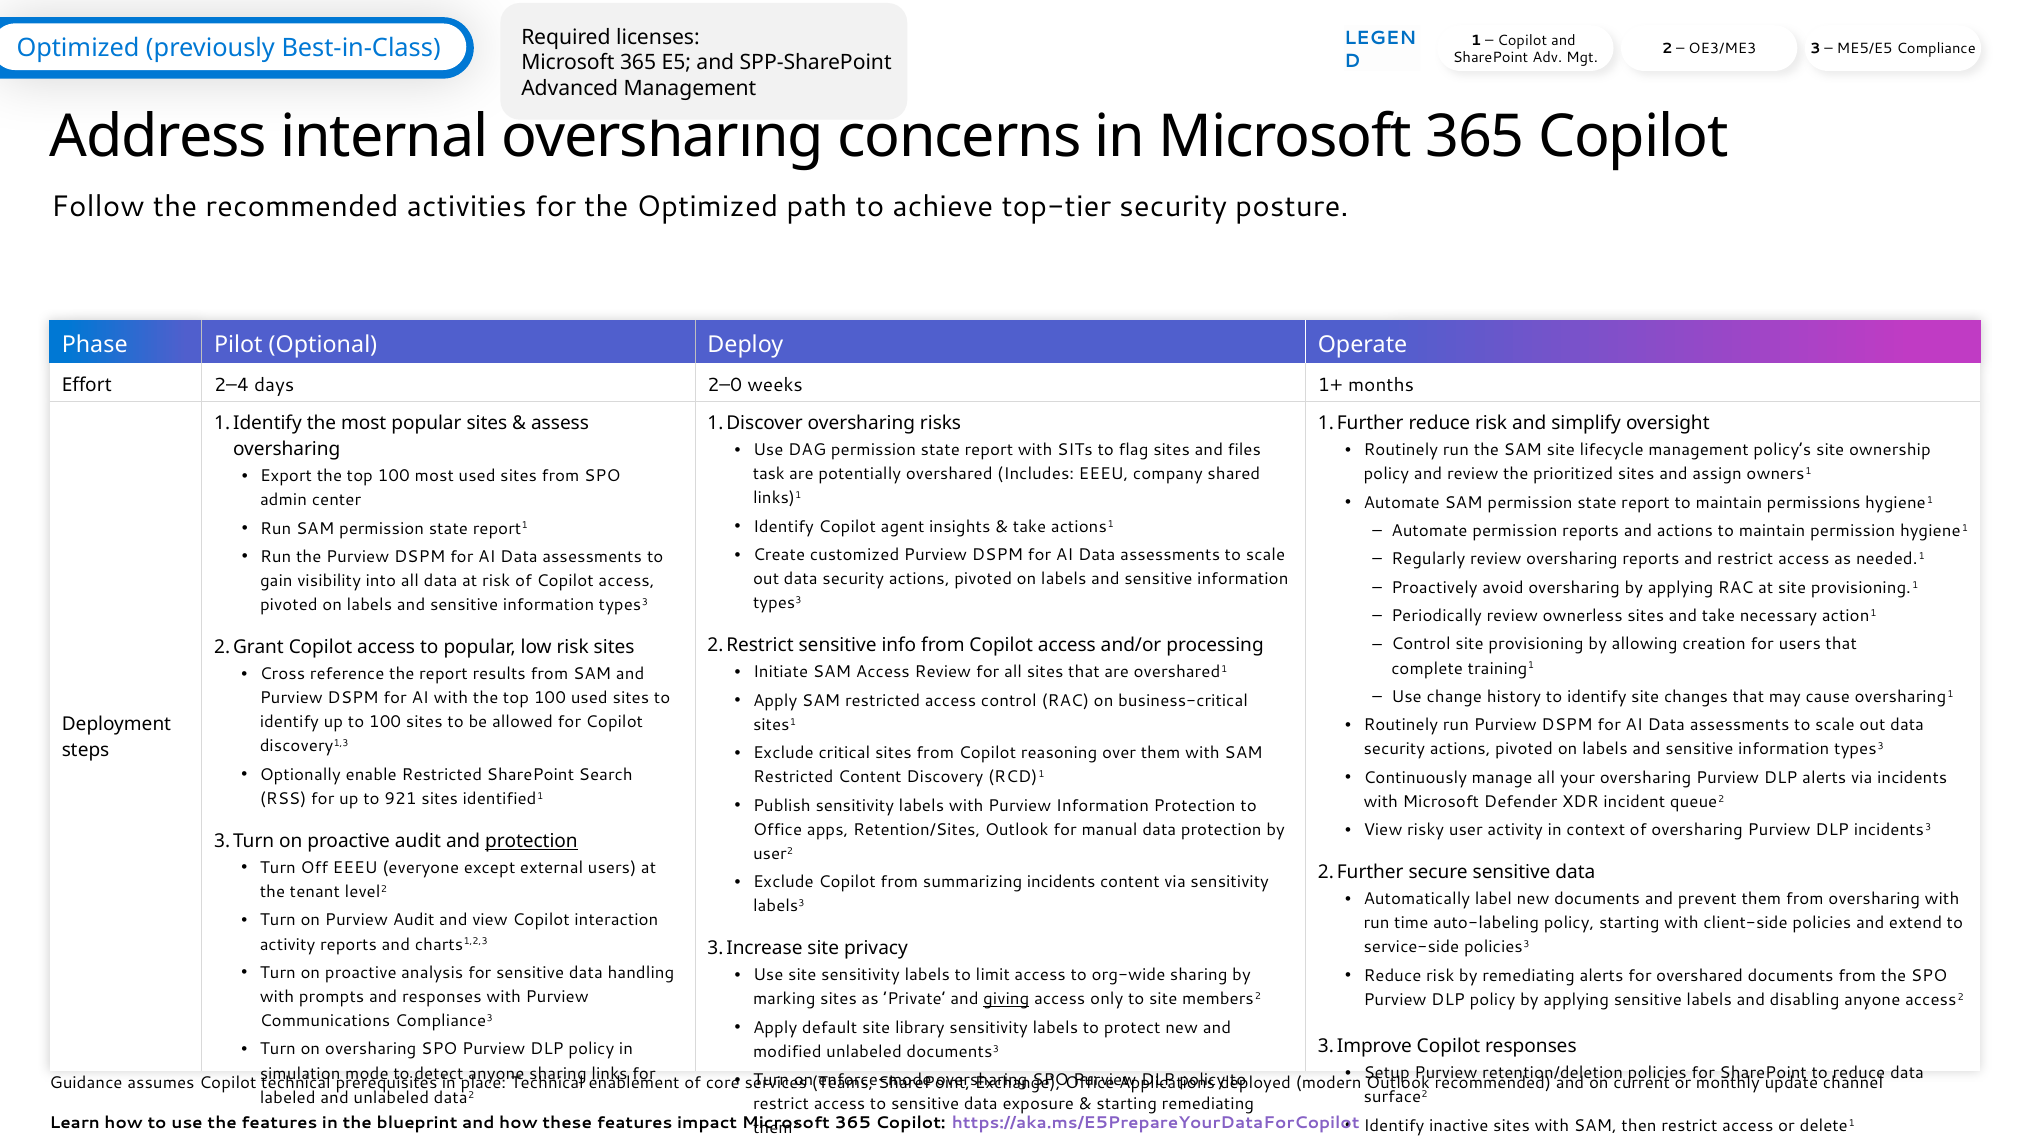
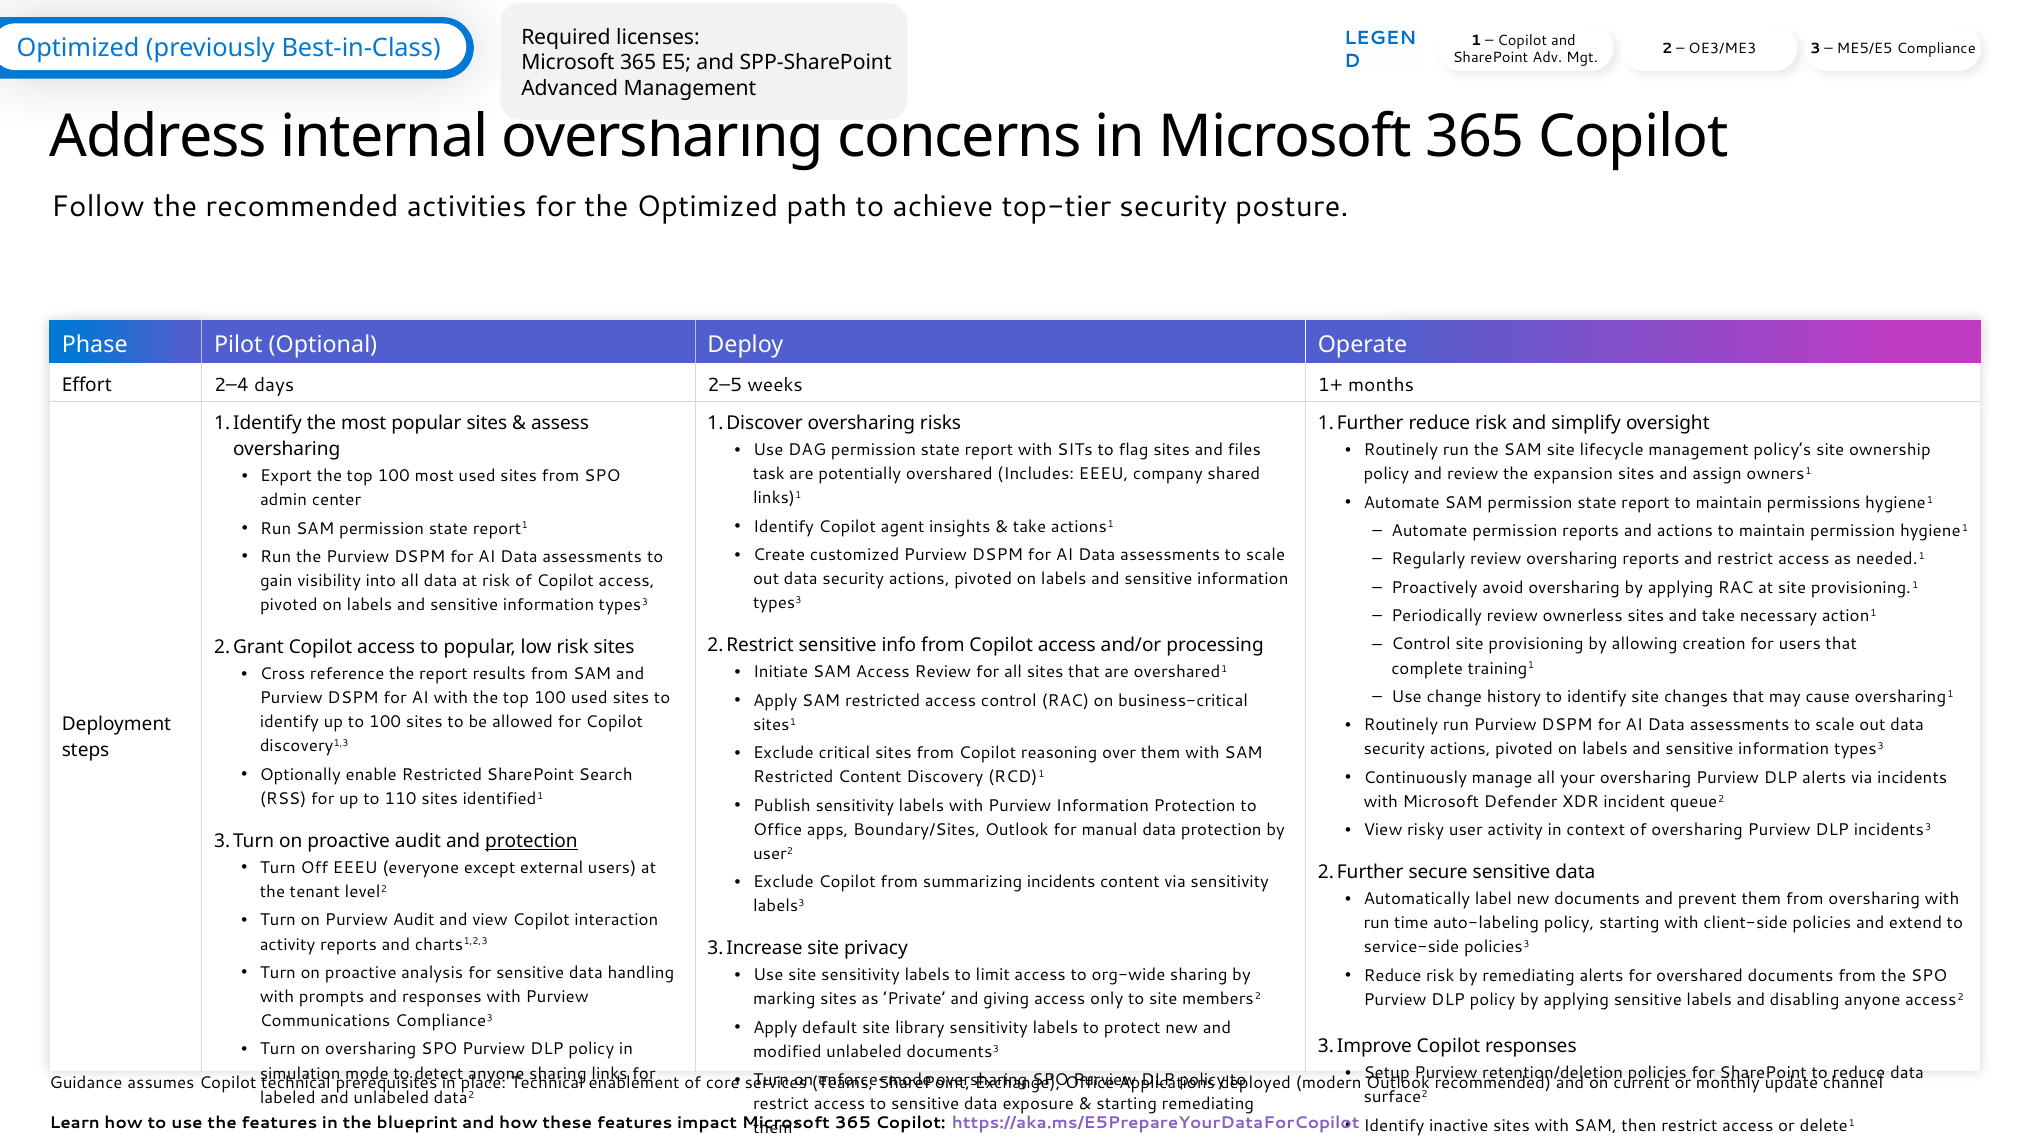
2–0: 2–0 -> 2–5
prioritized: prioritized -> expansion
921: 921 -> 110
Retention/Sites: Retention/Sites -> Boundary/Sites
giving underline: present -> none
